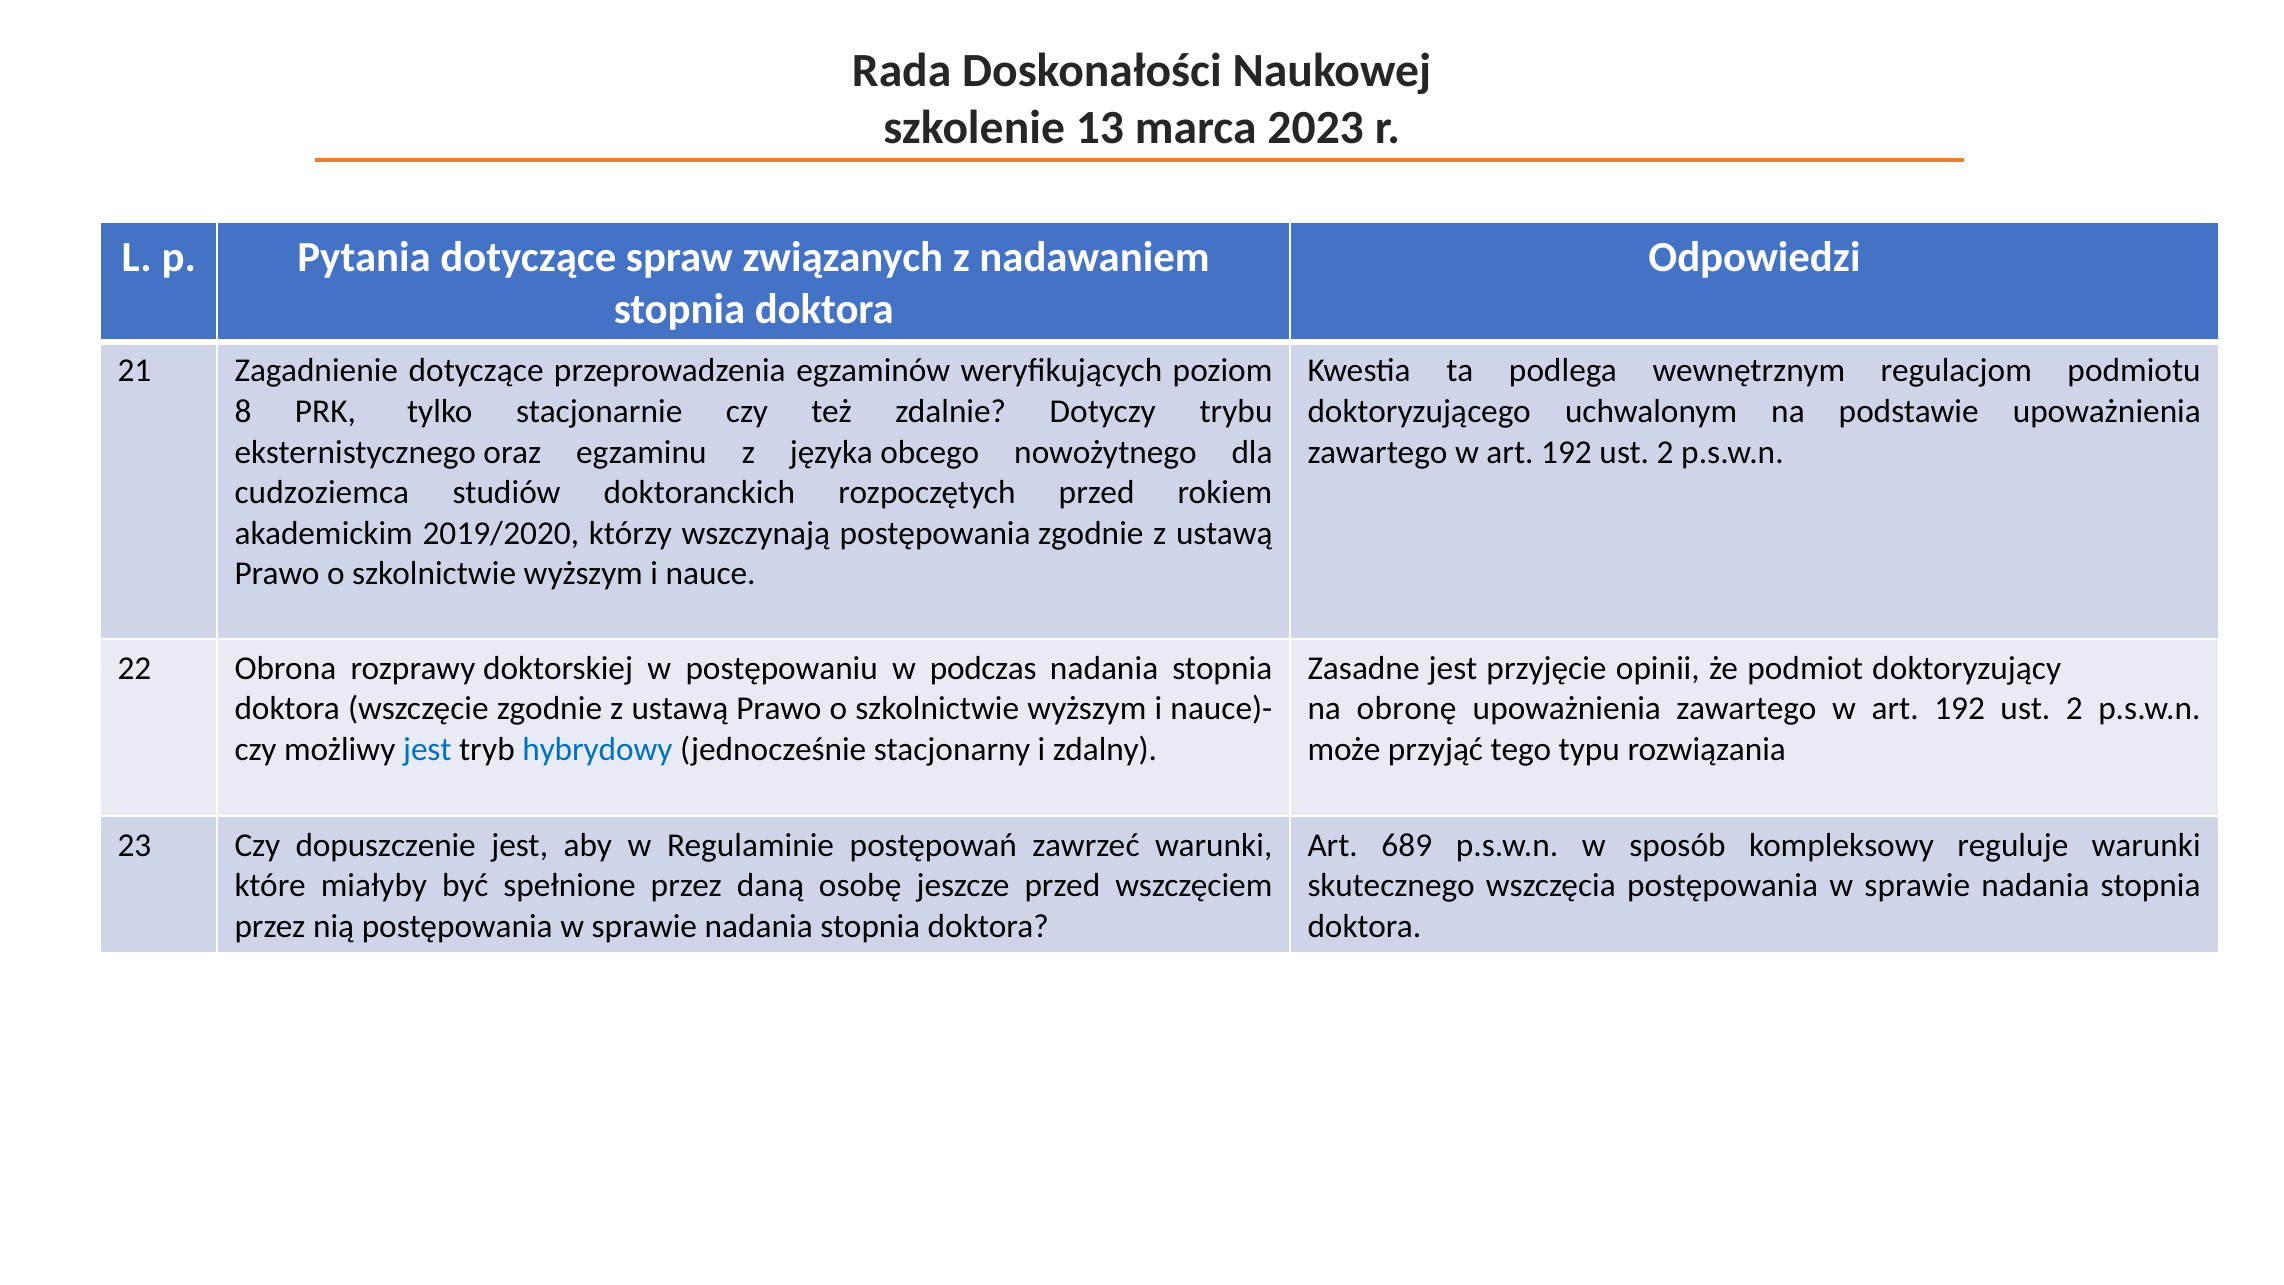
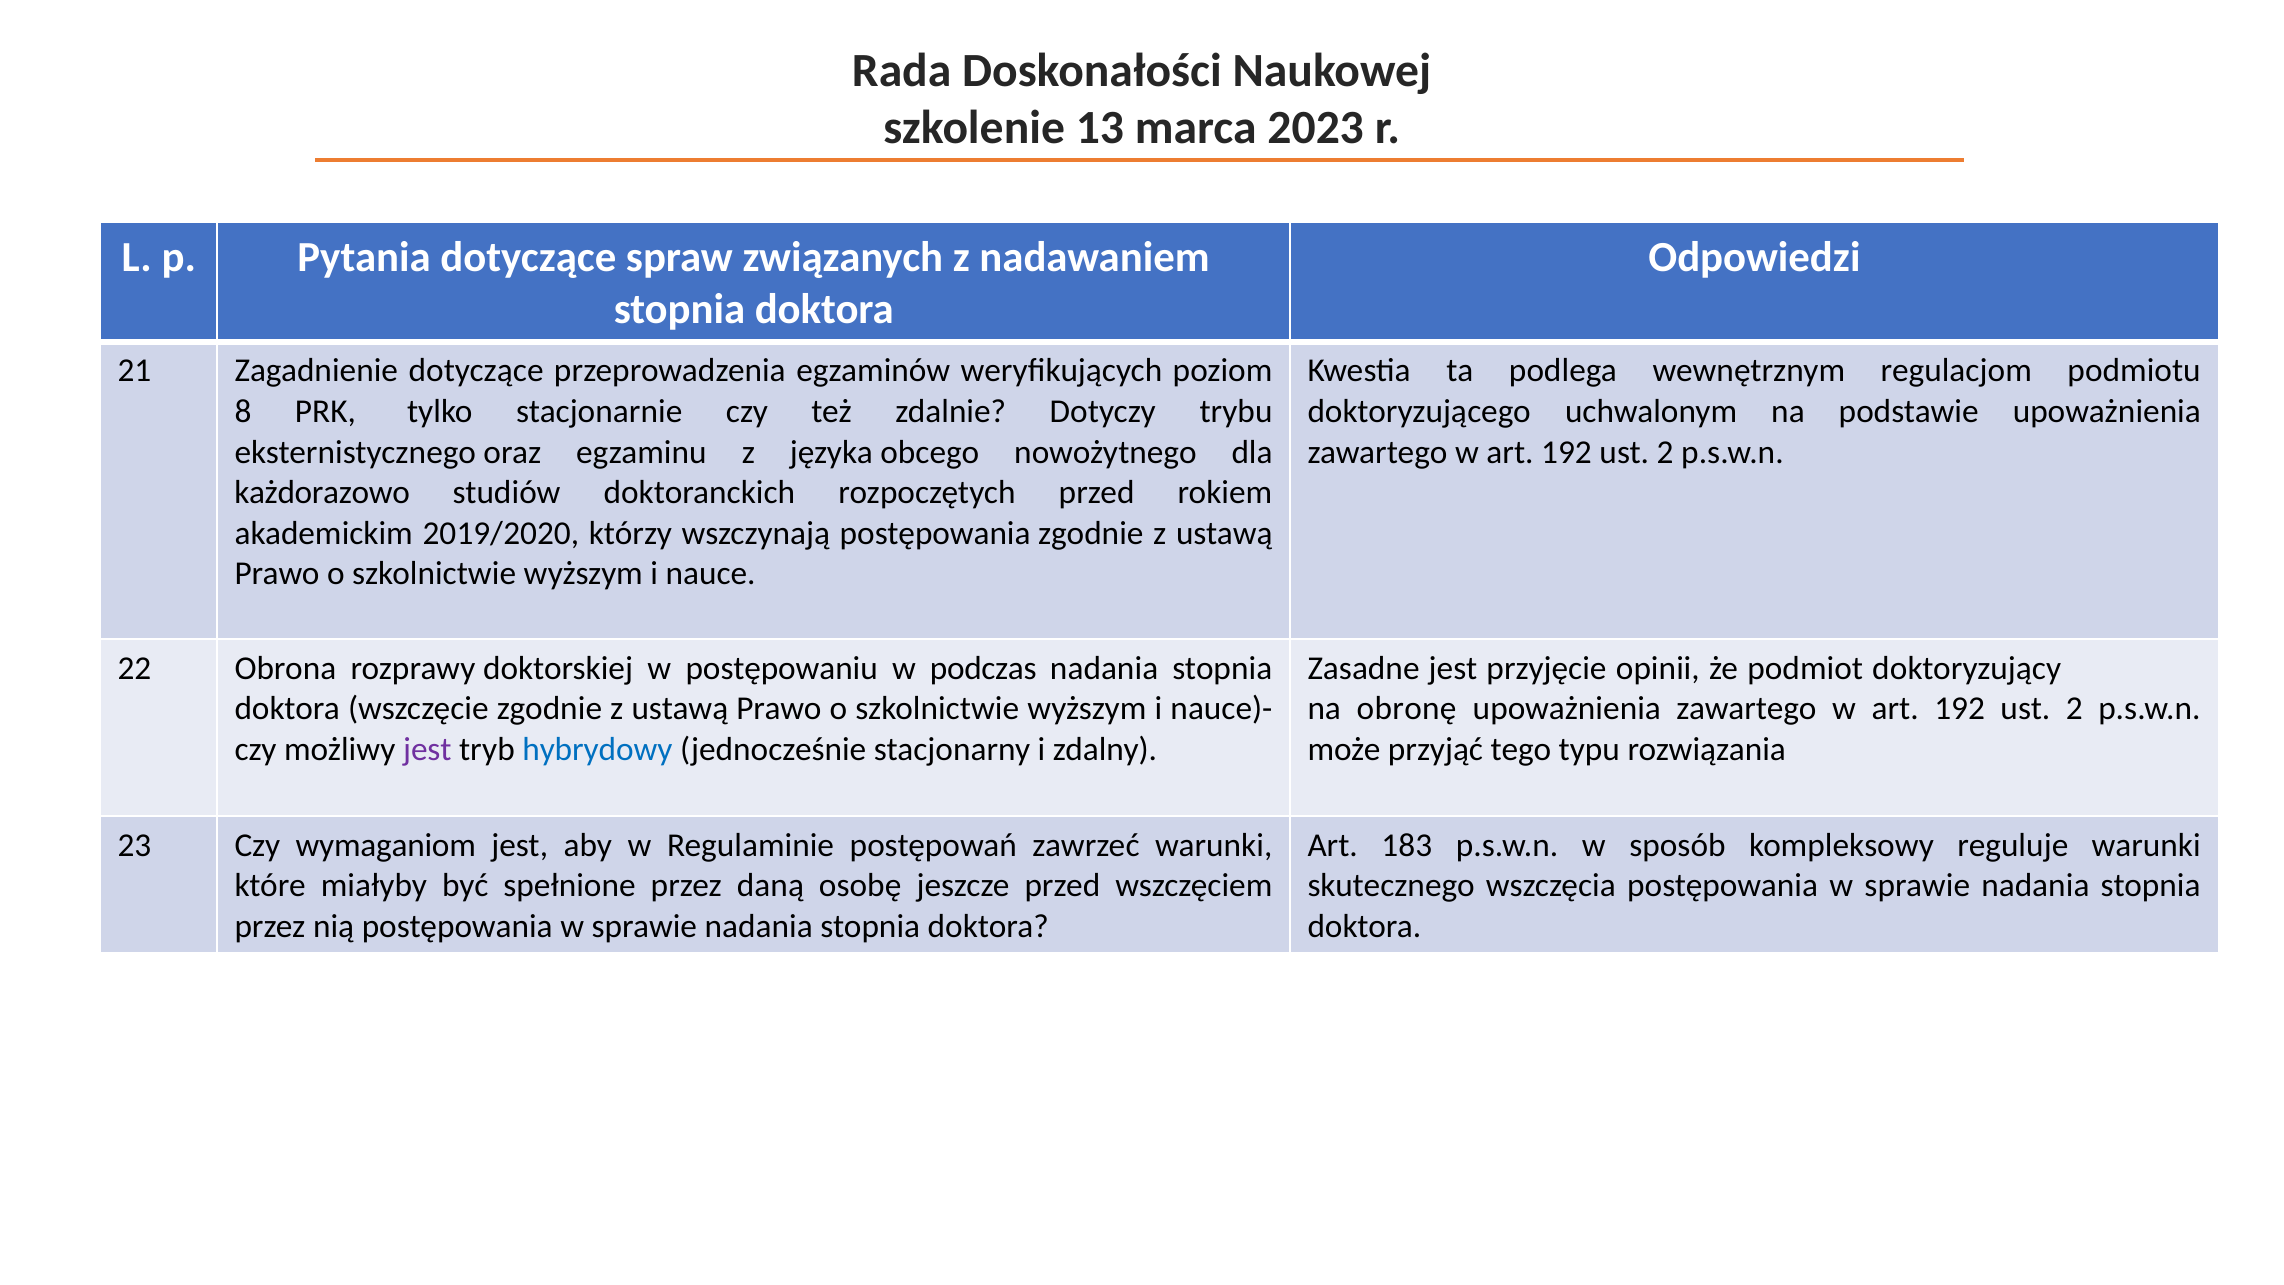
cudzoziemca: cudzoziemca -> każdorazowo
jest at (427, 749) colour: blue -> purple
dopuszczenie: dopuszczenie -> wymaganiom
689: 689 -> 183
